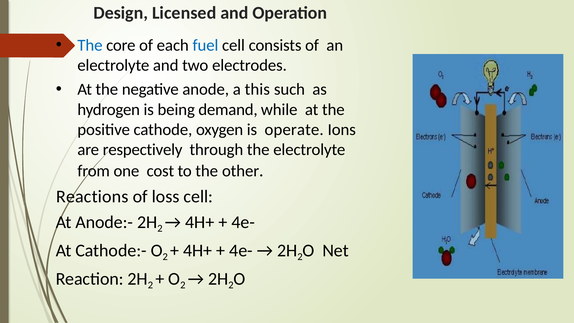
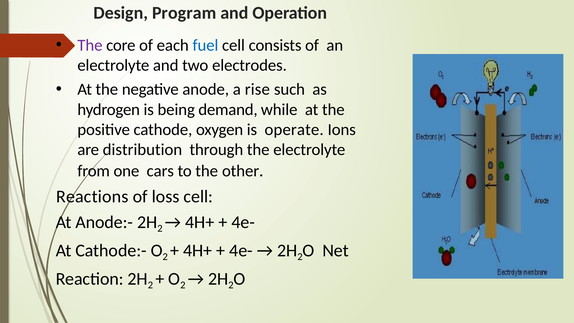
Licensed: Licensed -> Program
The at (90, 45) colour: blue -> purple
this: this -> rise
respectively: respectively -> distribution
cost: cost -> cars
